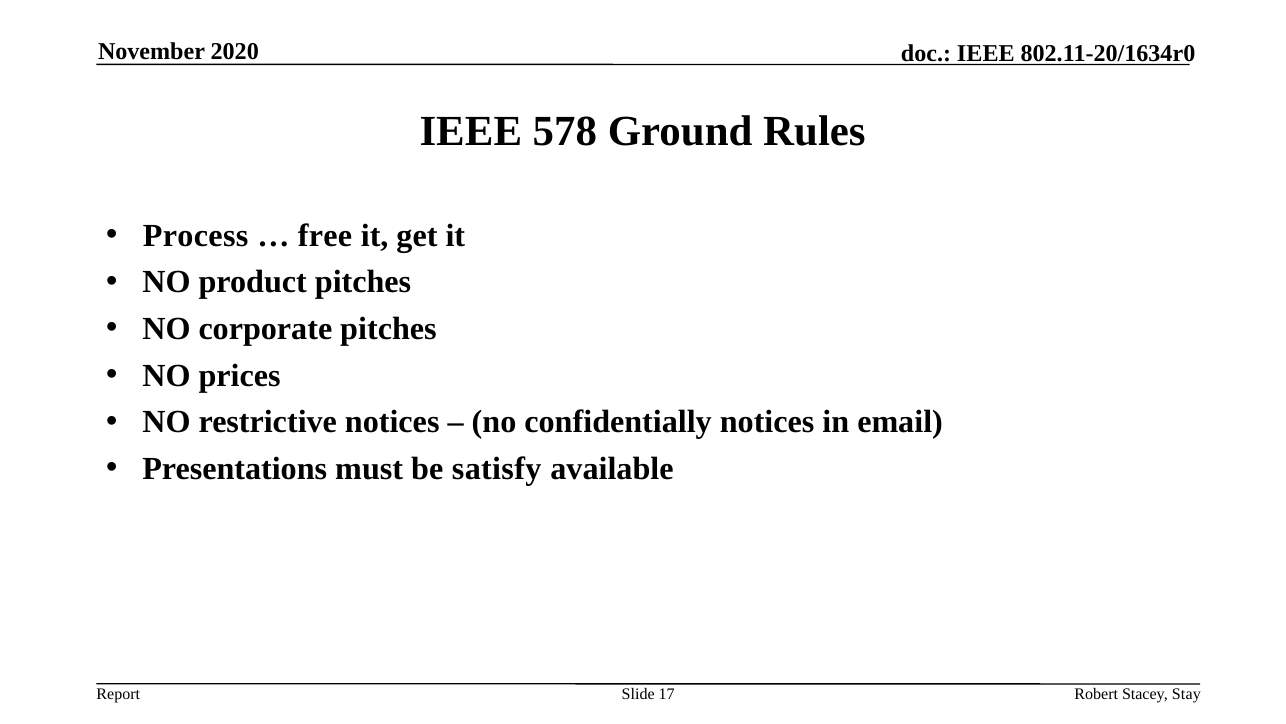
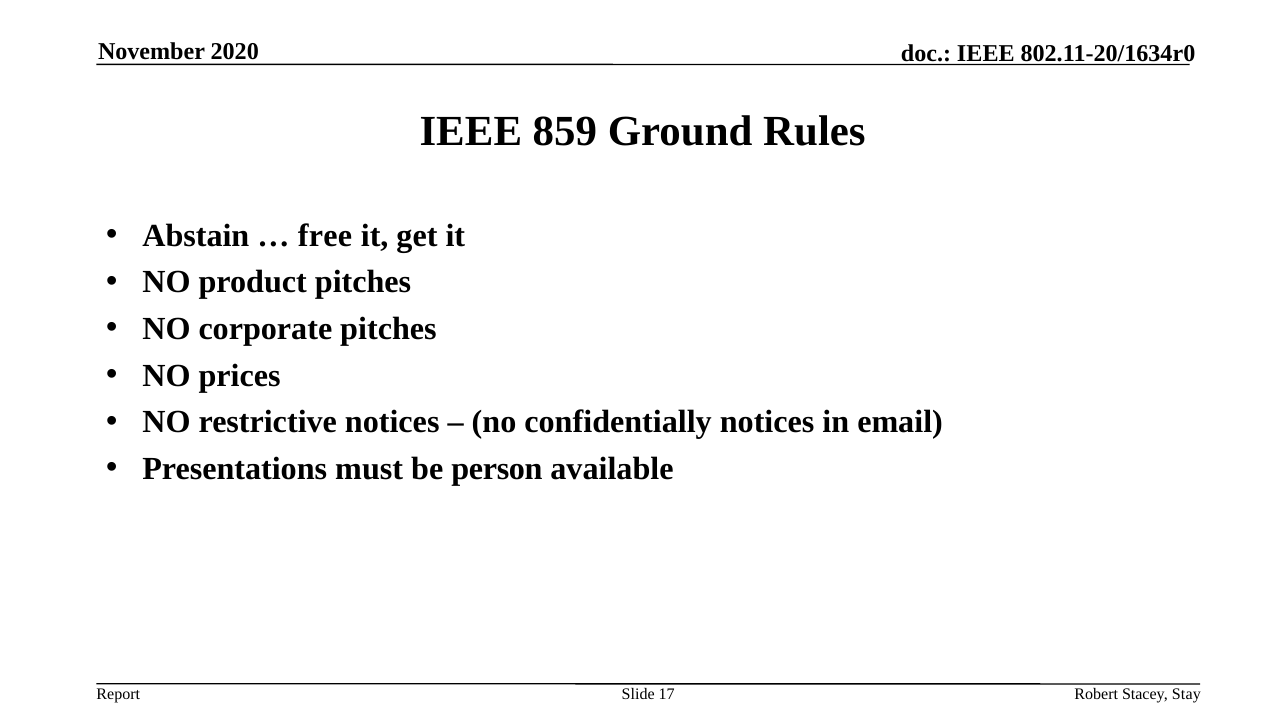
578: 578 -> 859
Process: Process -> Abstain
satisfy: satisfy -> person
